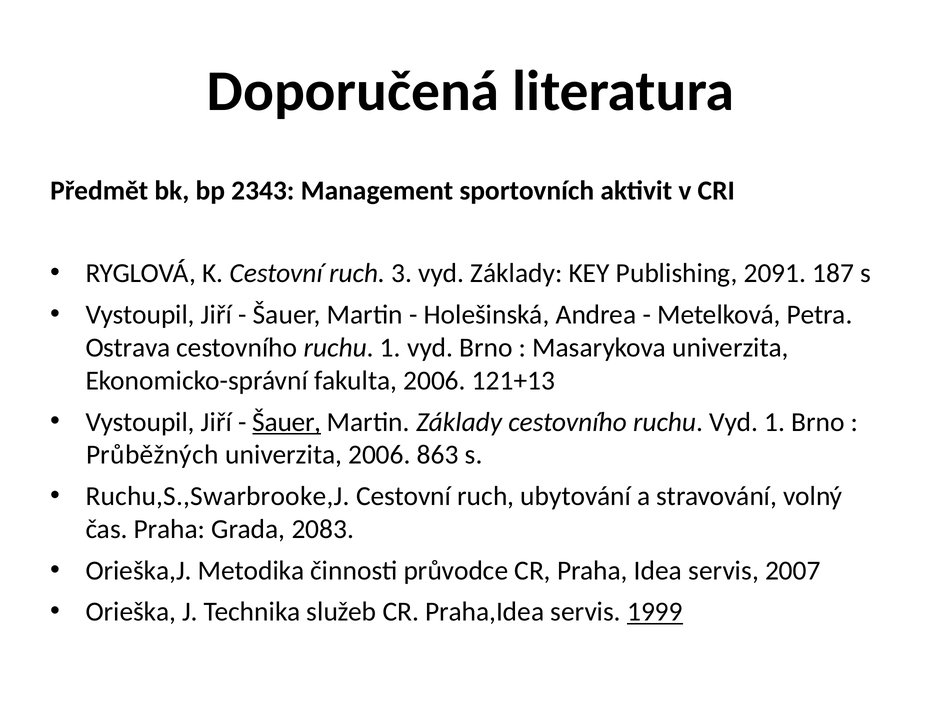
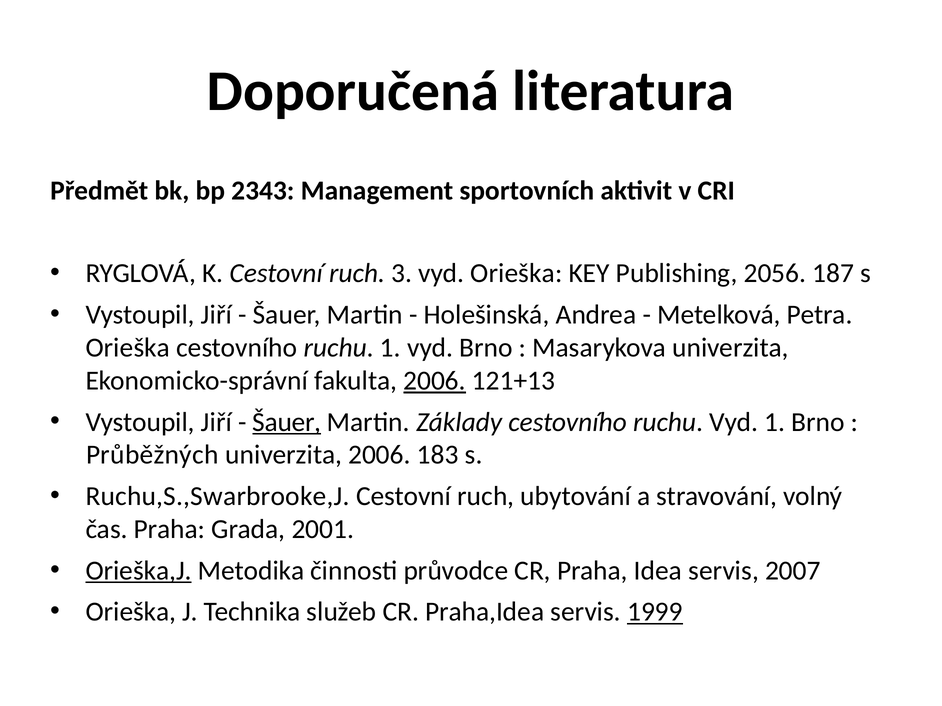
vyd Základy: Základy -> Orieška
2091: 2091 -> 2056
Ostrava at (128, 348): Ostrava -> Orieška
2006 at (435, 381) underline: none -> present
863: 863 -> 183
2083: 2083 -> 2001
Orieška,J underline: none -> present
